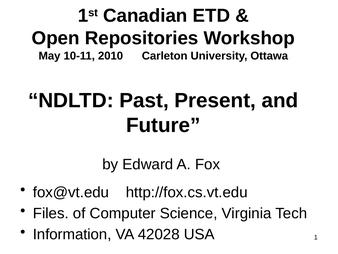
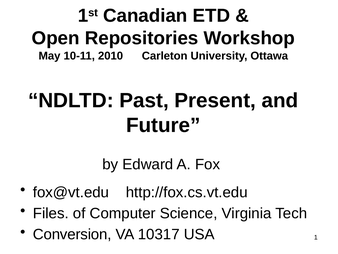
Information: Information -> Conversion
42028: 42028 -> 10317
